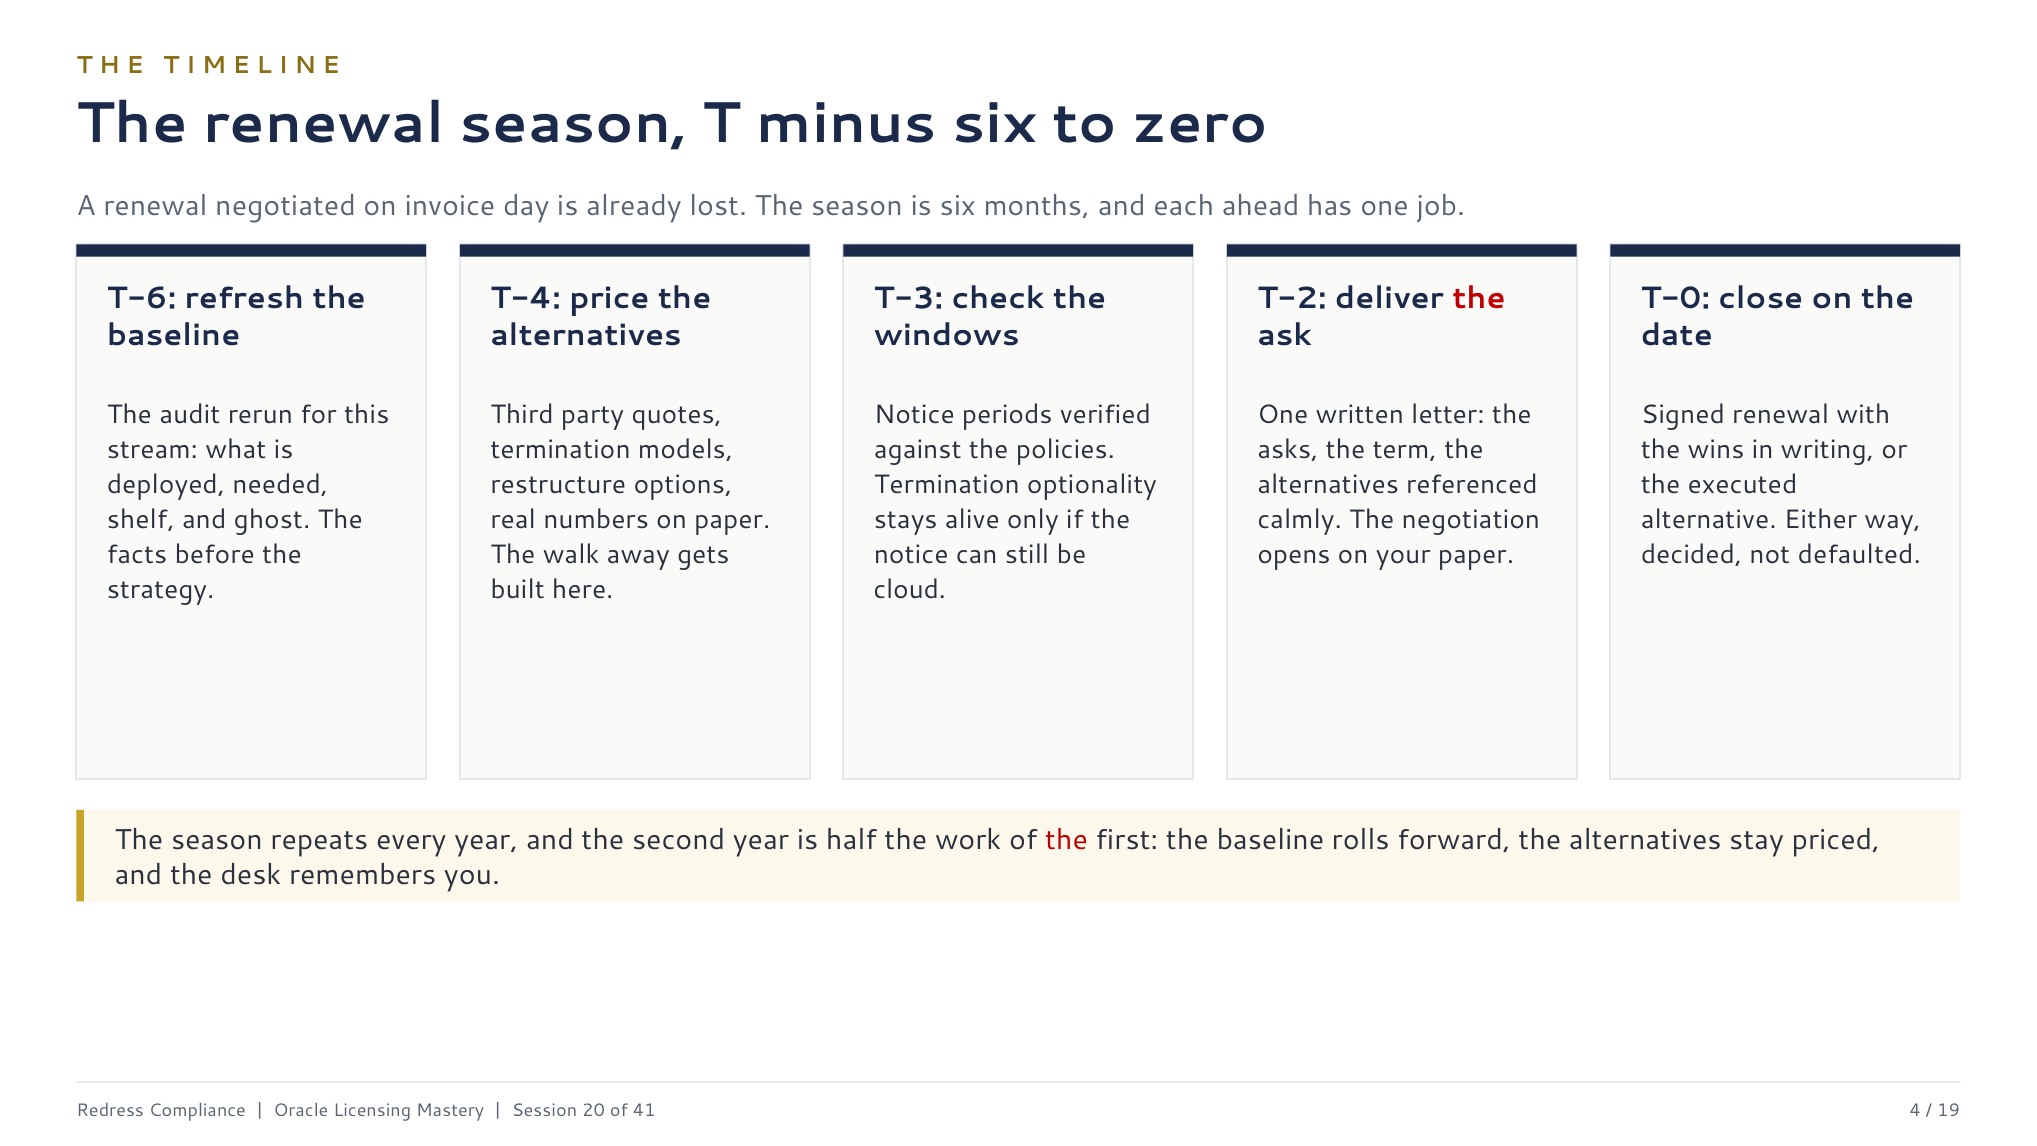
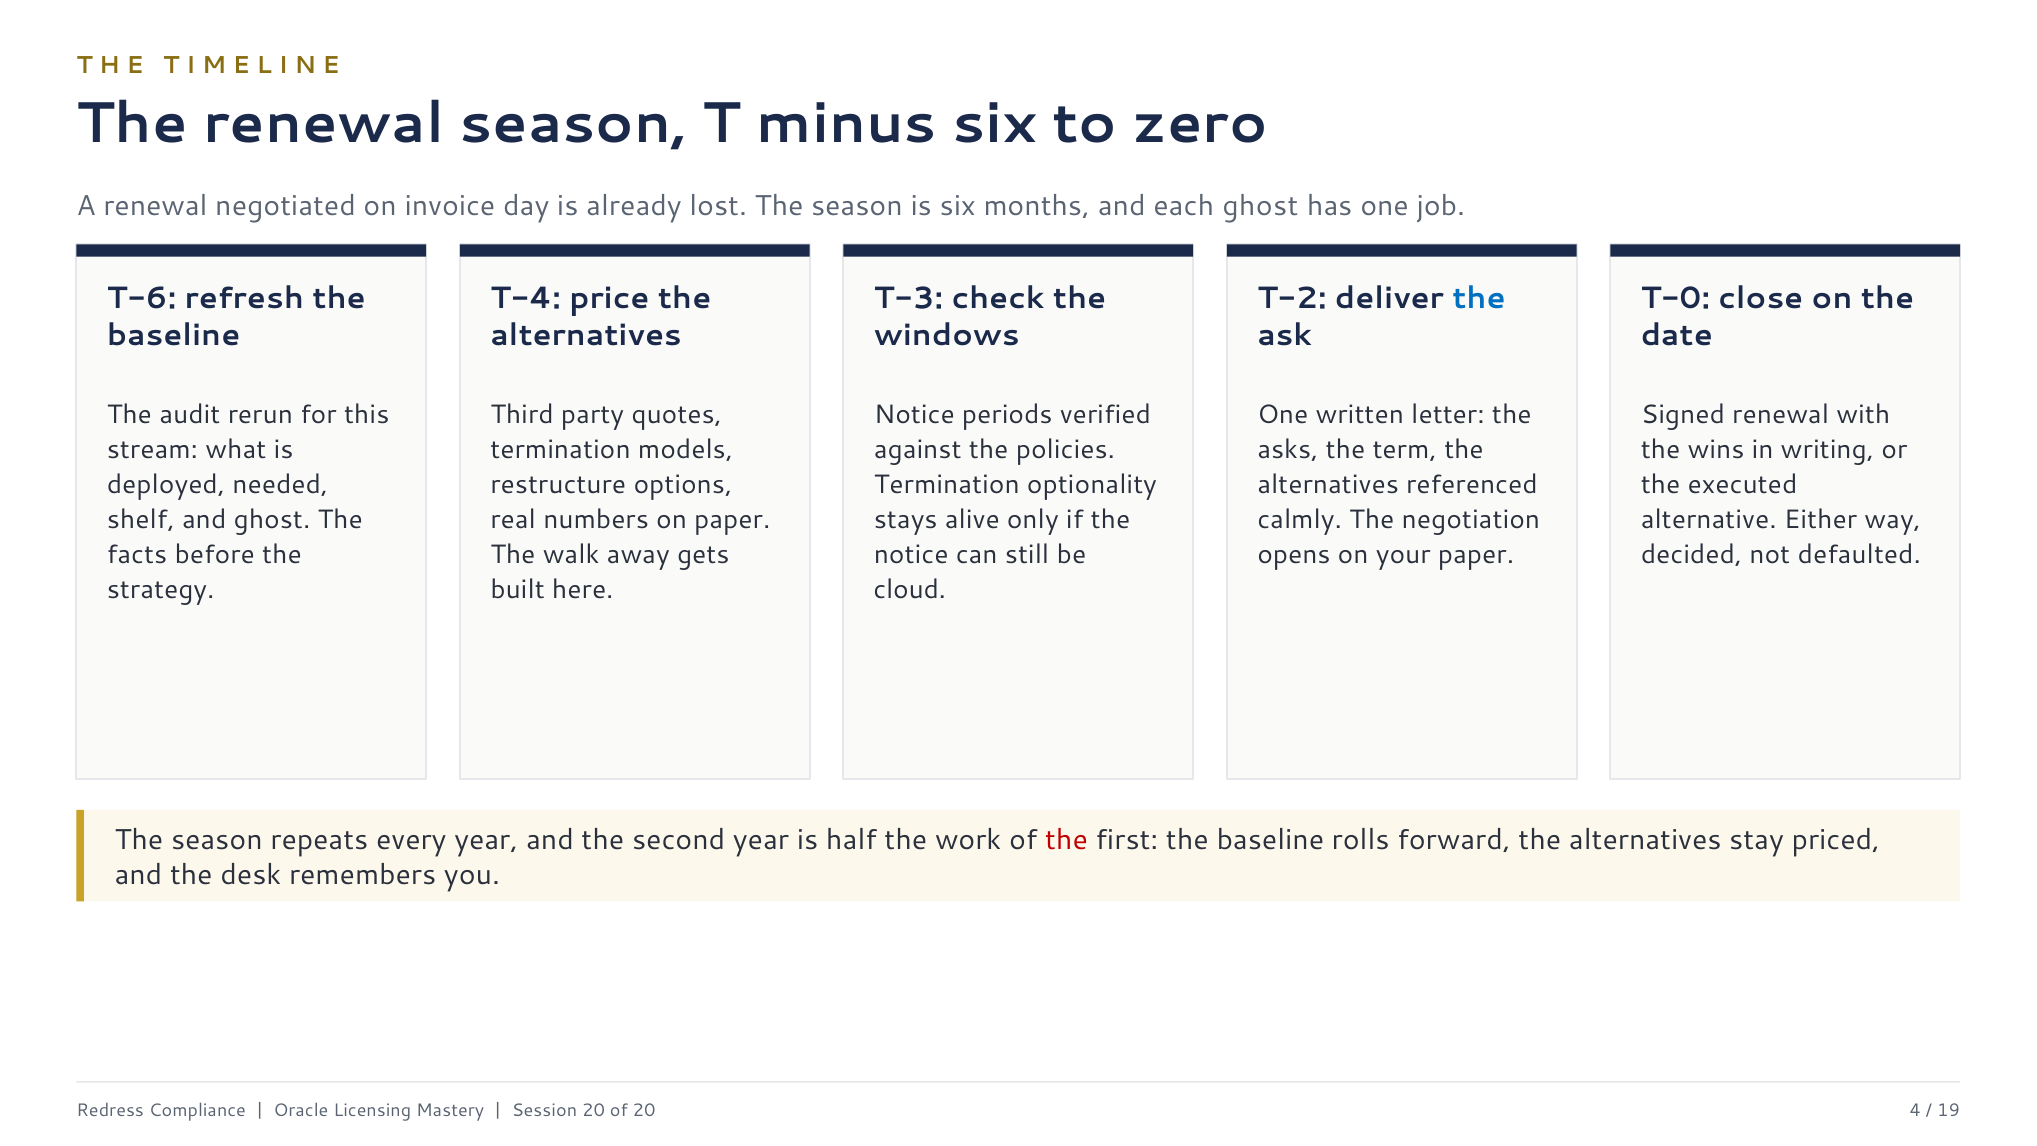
each ahead: ahead -> ghost
the at (1479, 299) colour: red -> blue
of 41: 41 -> 20
